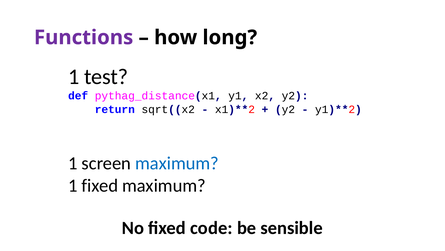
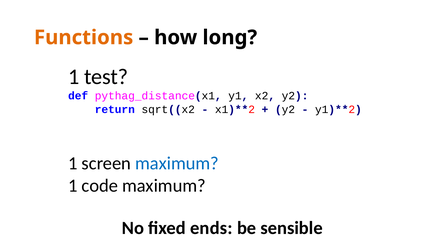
Functions colour: purple -> orange
1 fixed: fixed -> code
code: code -> ends
